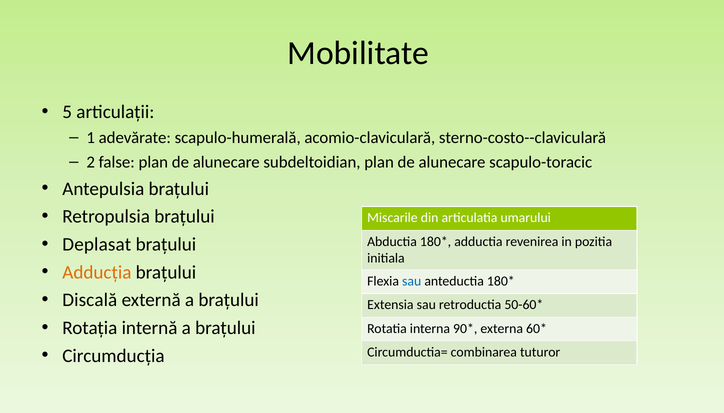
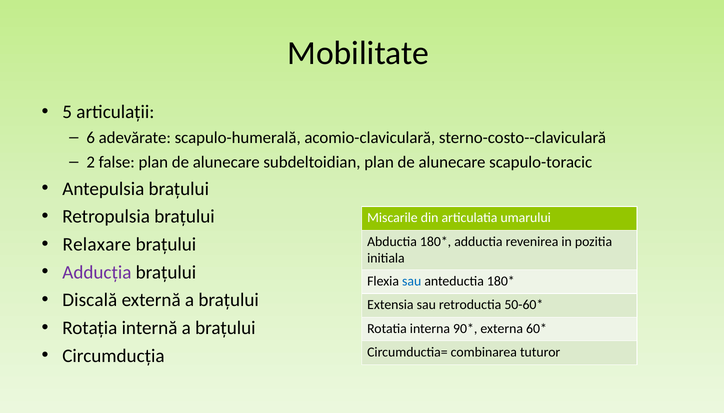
1: 1 -> 6
Deplasat: Deplasat -> Relaxare
Adducția colour: orange -> purple
